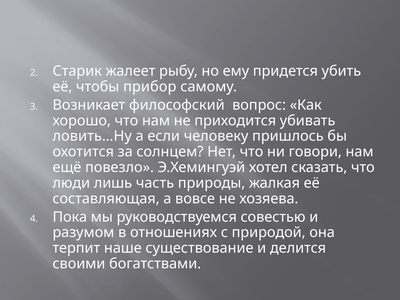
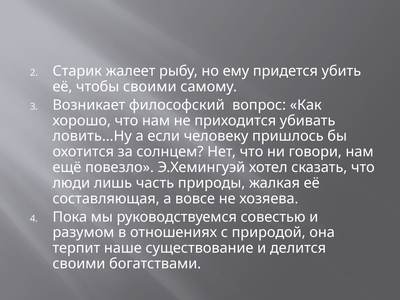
чтобы прибор: прибор -> своими
